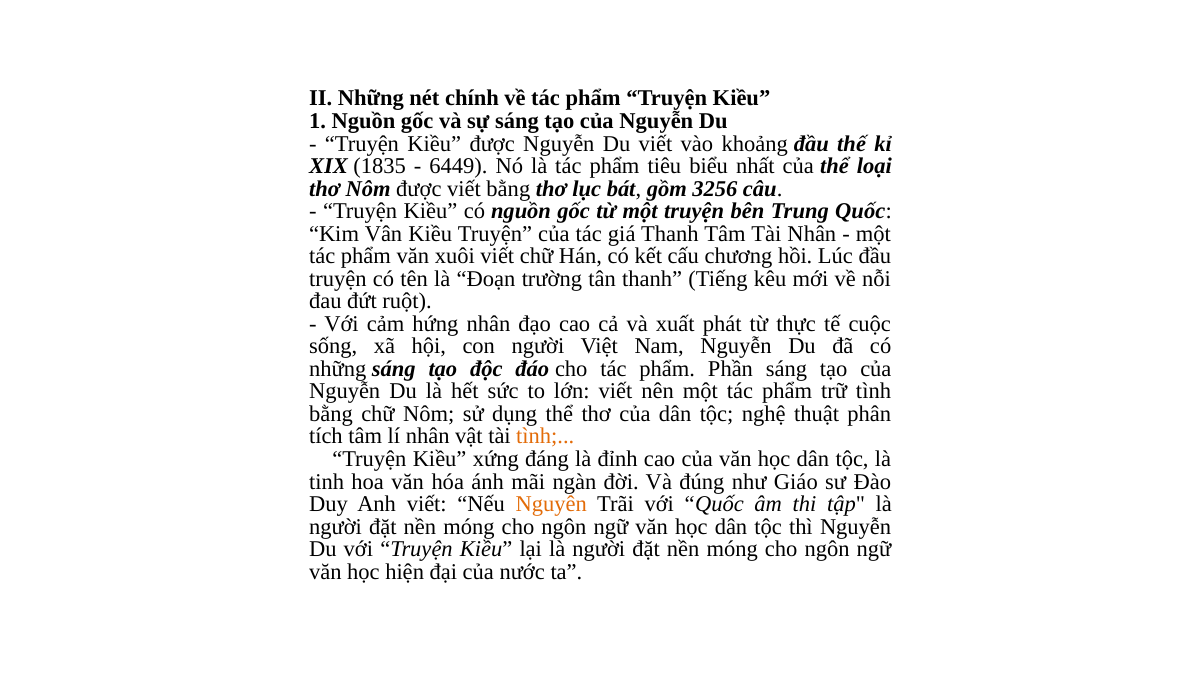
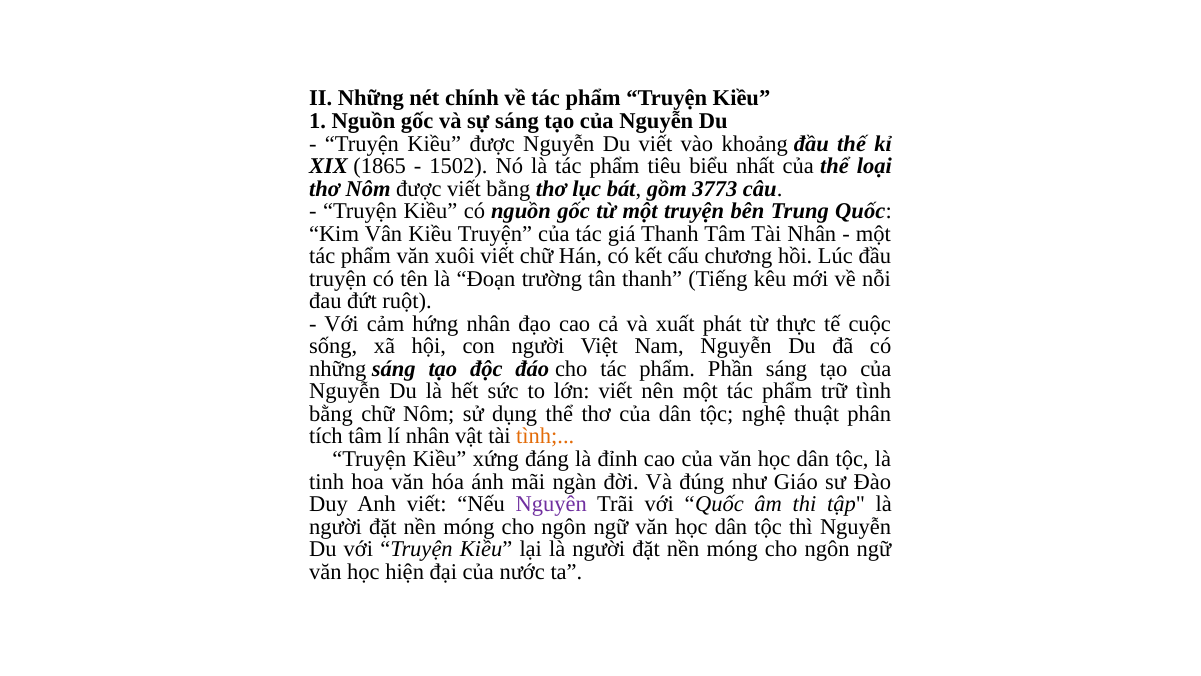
1835: 1835 -> 1865
6449: 6449 -> 1502
3256: 3256 -> 3773
Nguyên colour: orange -> purple
